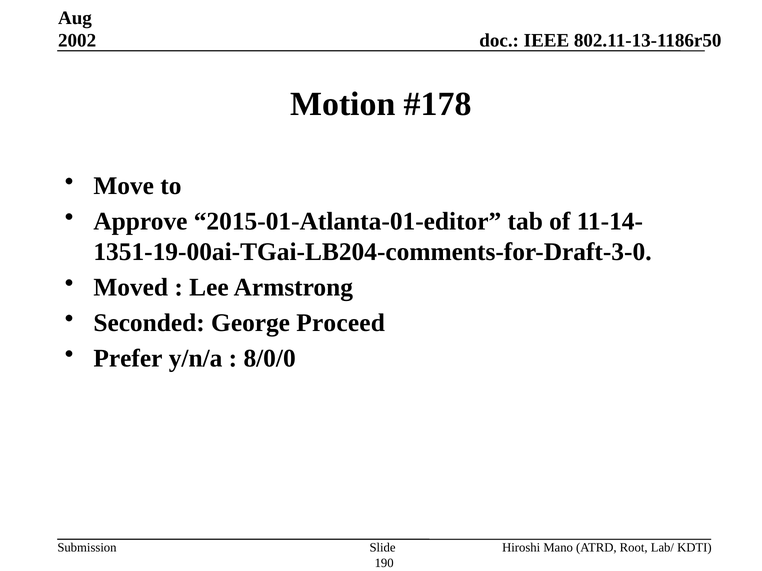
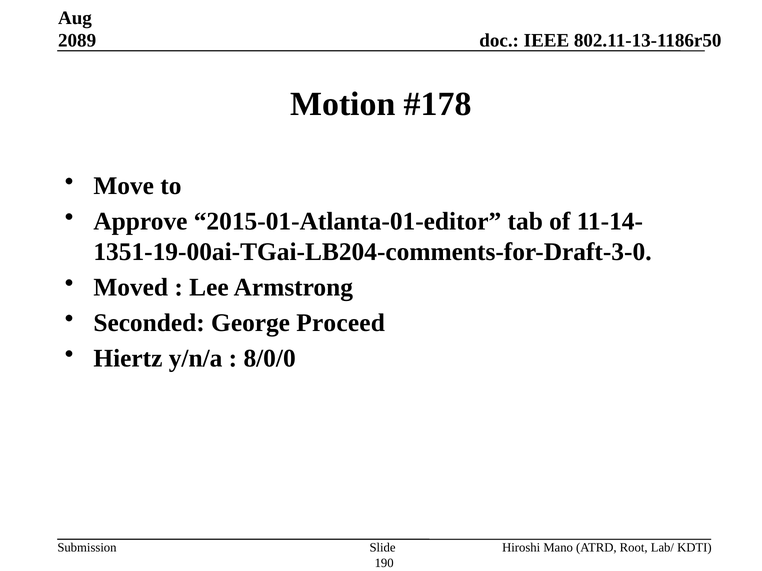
2002: 2002 -> 2089
Prefer: Prefer -> Hiertz
